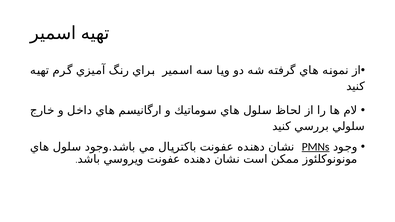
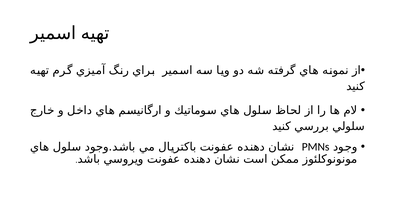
PMNs underline: present -> none
